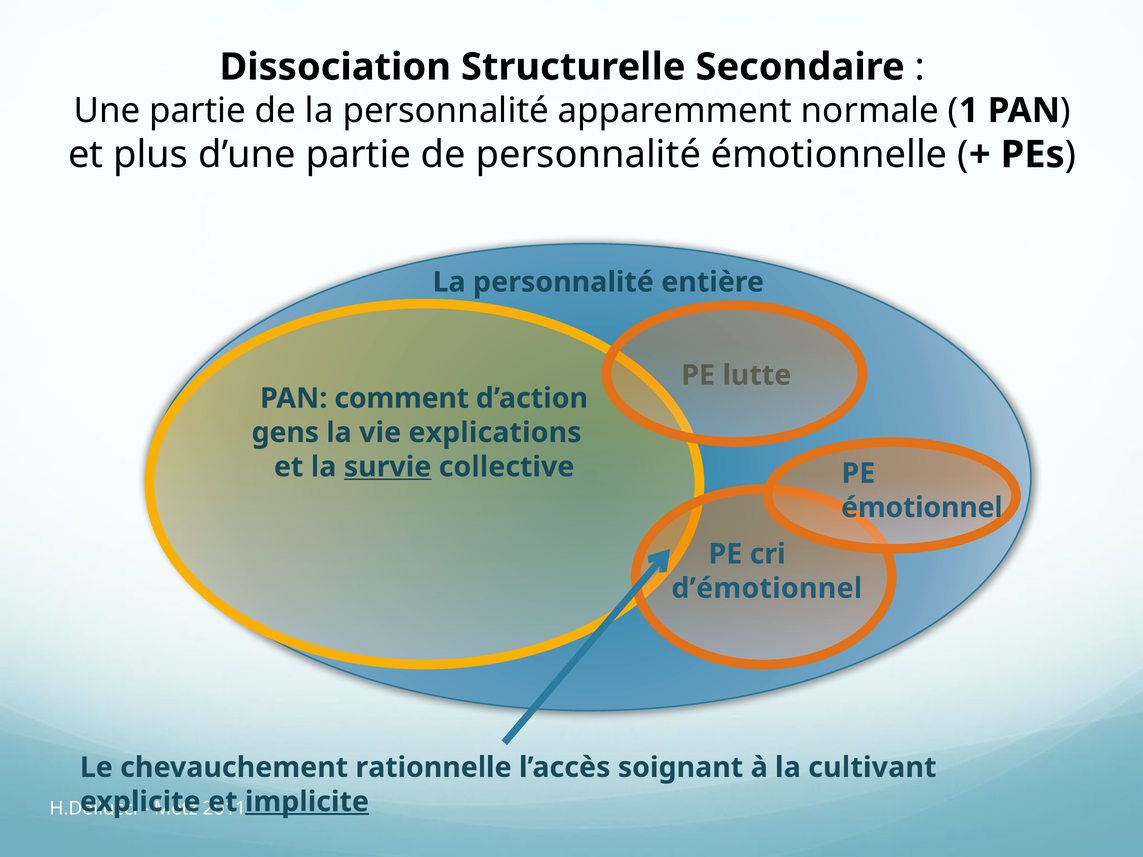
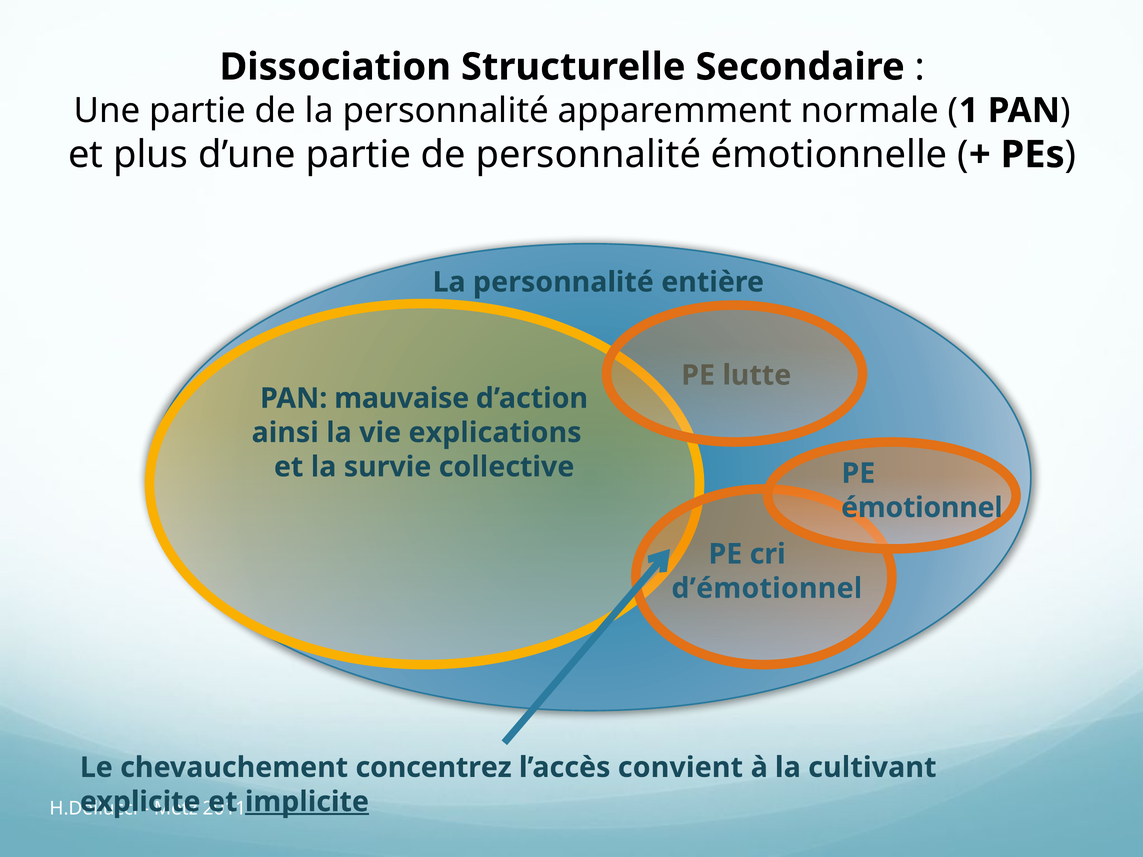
comment: comment -> mauvaise
gens: gens -> ainsi
survie underline: present -> none
rationnelle: rationnelle -> concentrez
soignant: soignant -> convient
